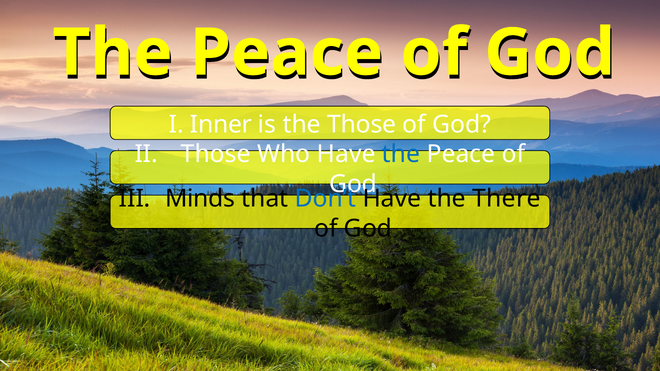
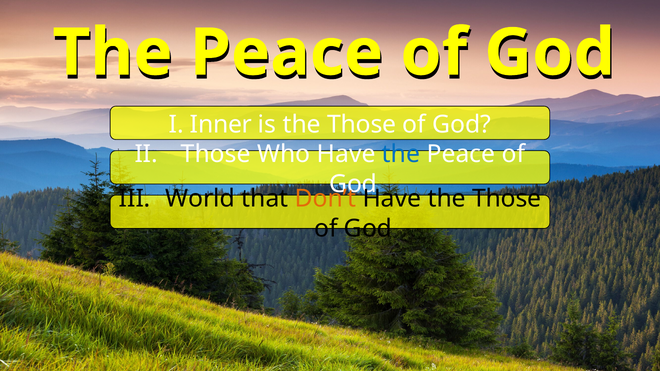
Minds: Minds -> World
Don’t colour: blue -> orange
Have the There: There -> Those
